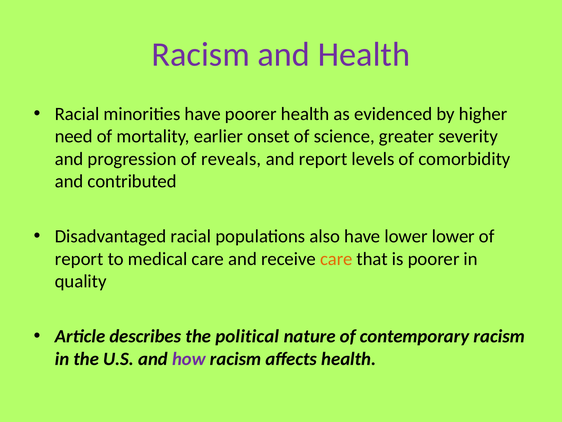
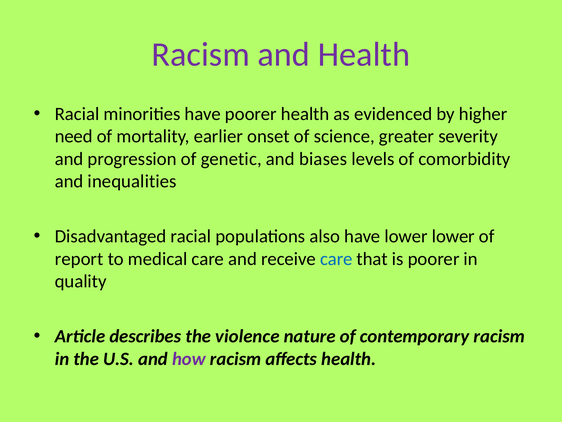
reveals: reveals -> genetic
and report: report -> biases
contributed: contributed -> inequalities
care at (336, 259) colour: orange -> blue
political: political -> violence
